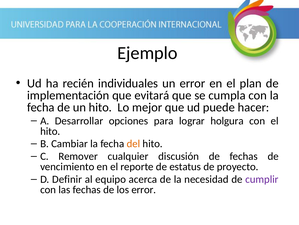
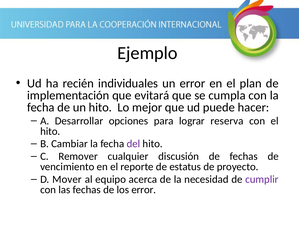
holgura: holgura -> reserva
del colour: orange -> purple
Definir: Definir -> Mover
